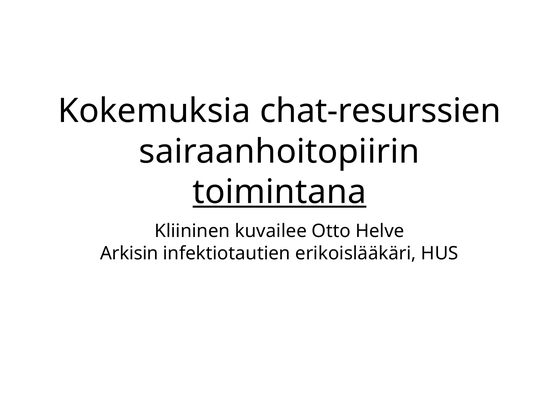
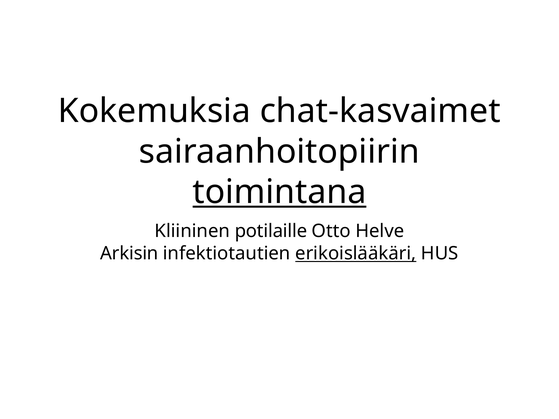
chat-resurssien: chat-resurssien -> chat-kasvaimet
kuvailee: kuvailee -> potilaille
erikoislääkäri underline: none -> present
